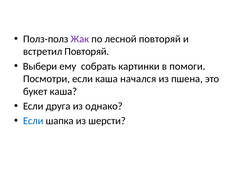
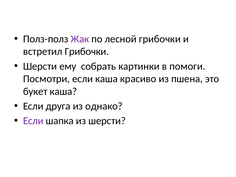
лесной повторяй: повторяй -> грибочки
встретил Повторяй: Повторяй -> Грибочки
Выбери at (40, 66): Выбери -> Шерсти
начался: начался -> красиво
Если at (33, 121) colour: blue -> purple
